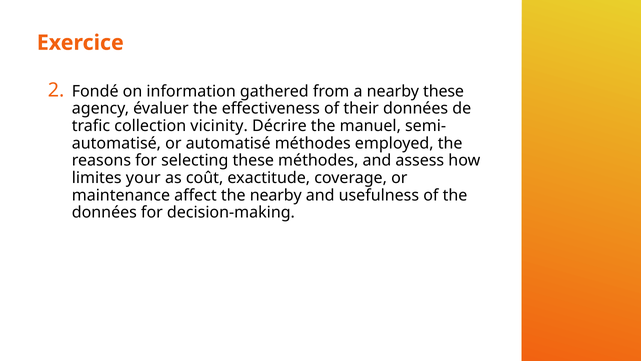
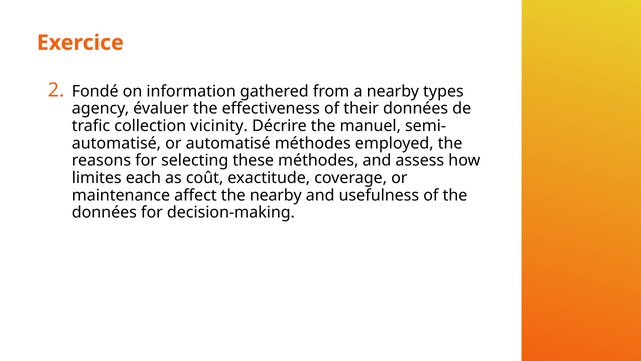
nearby these: these -> types
your: your -> each
